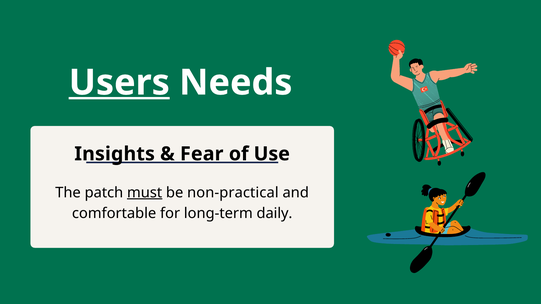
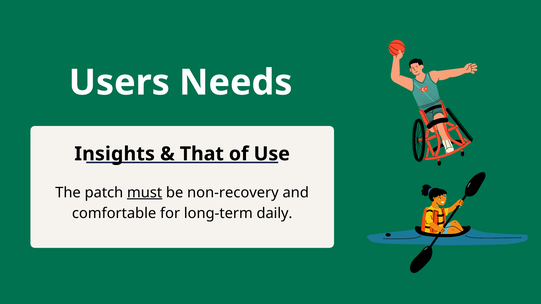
Users underline: present -> none
Fear: Fear -> That
non-practical: non-practical -> non-recovery
